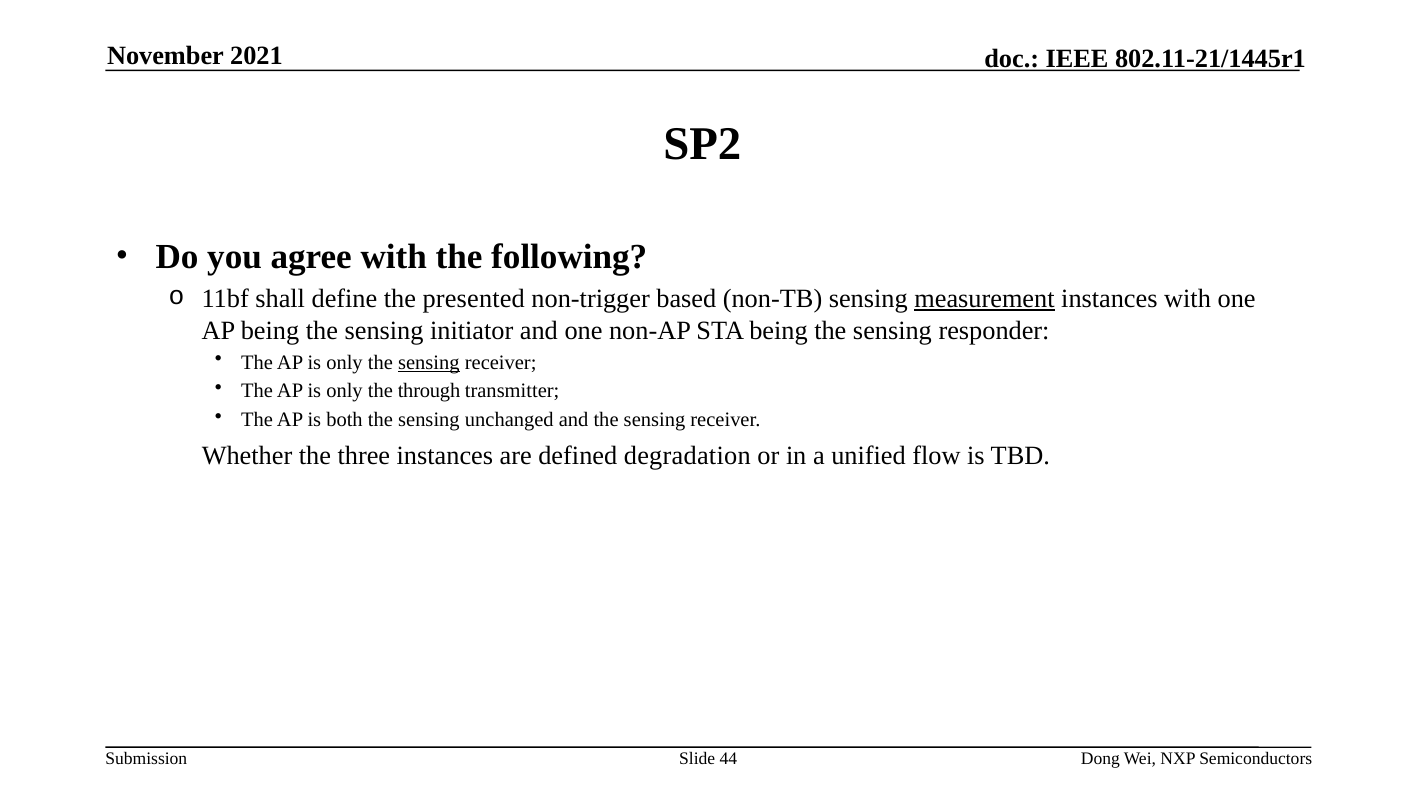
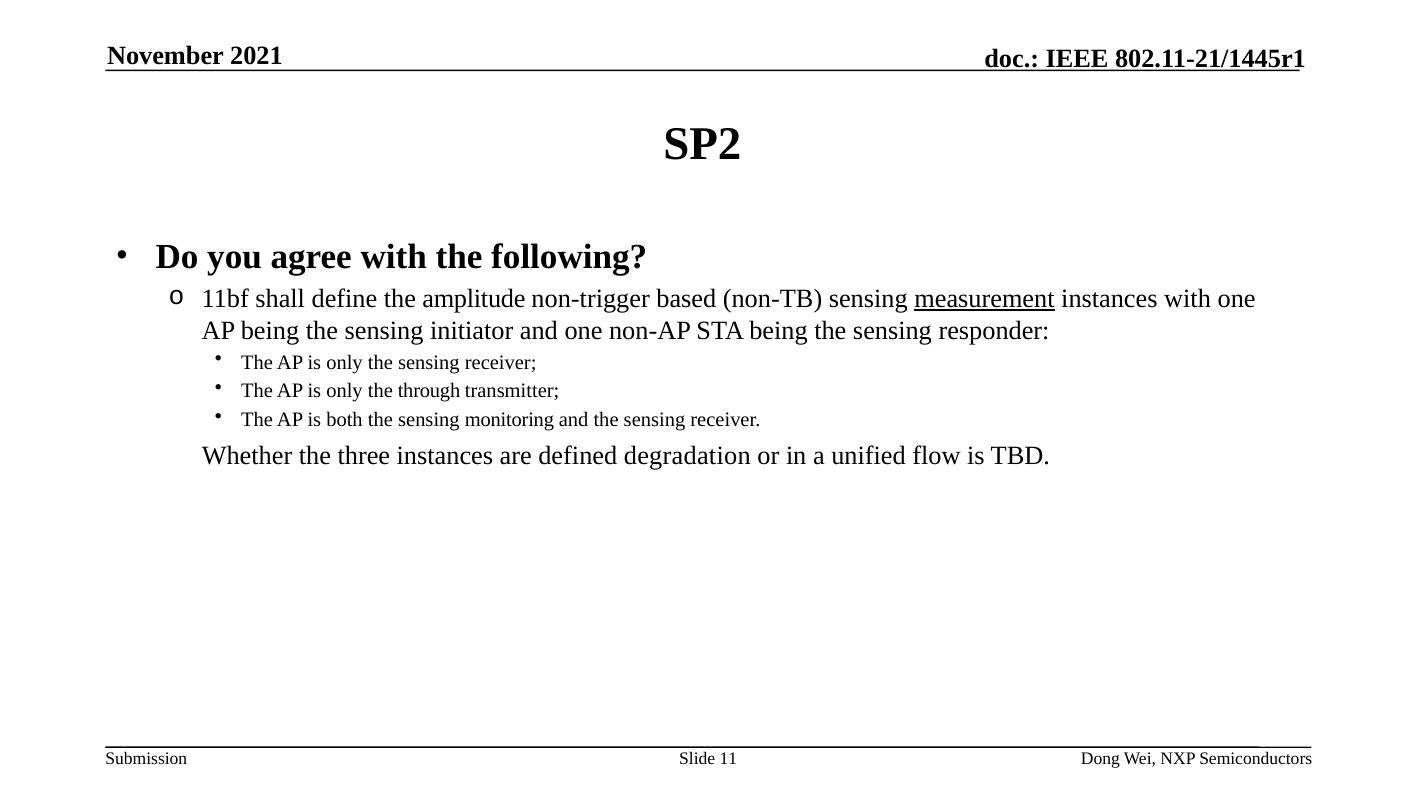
presented: presented -> amplitude
sensing at (429, 362) underline: present -> none
unchanged: unchanged -> monitoring
44: 44 -> 11
